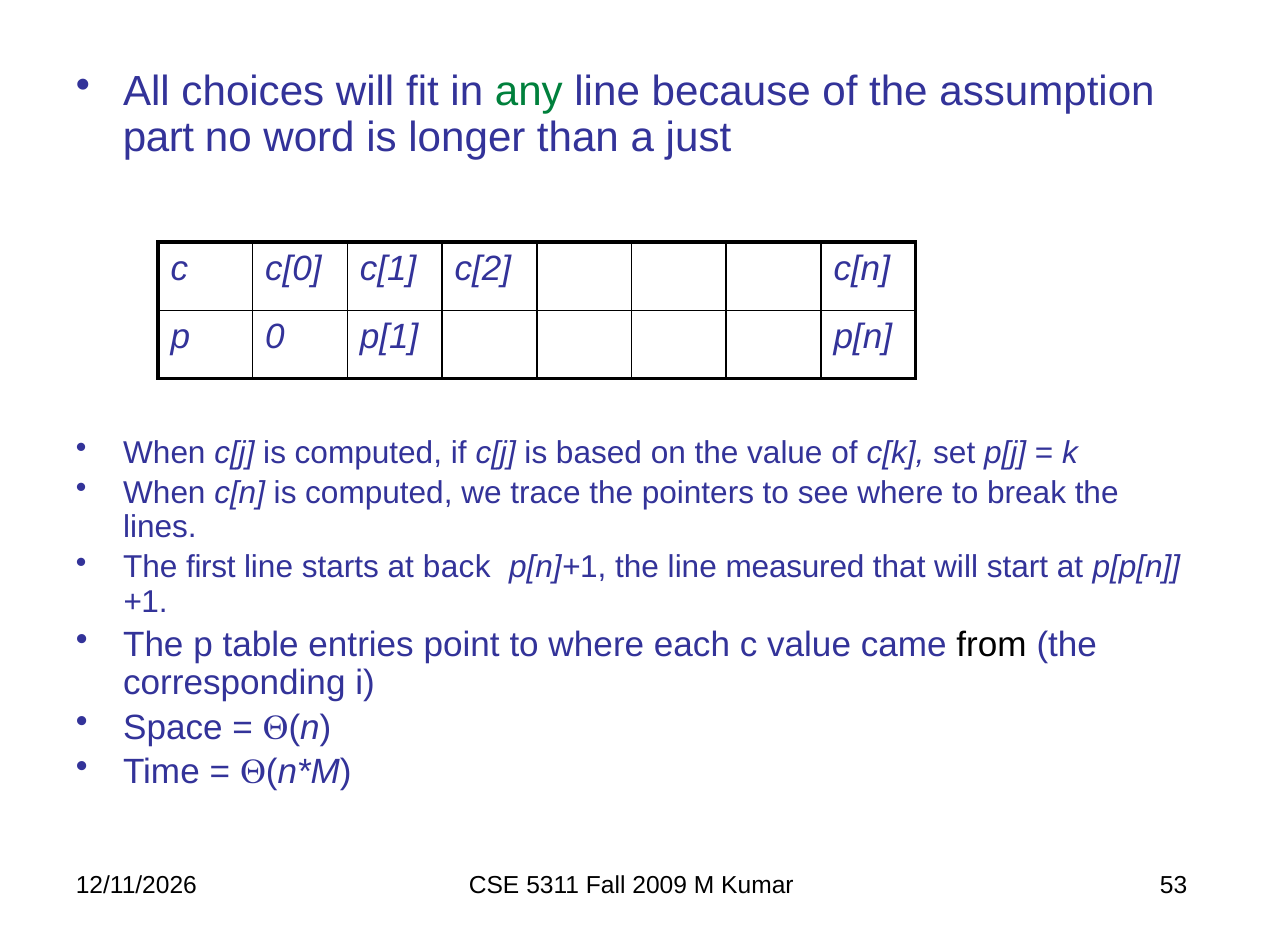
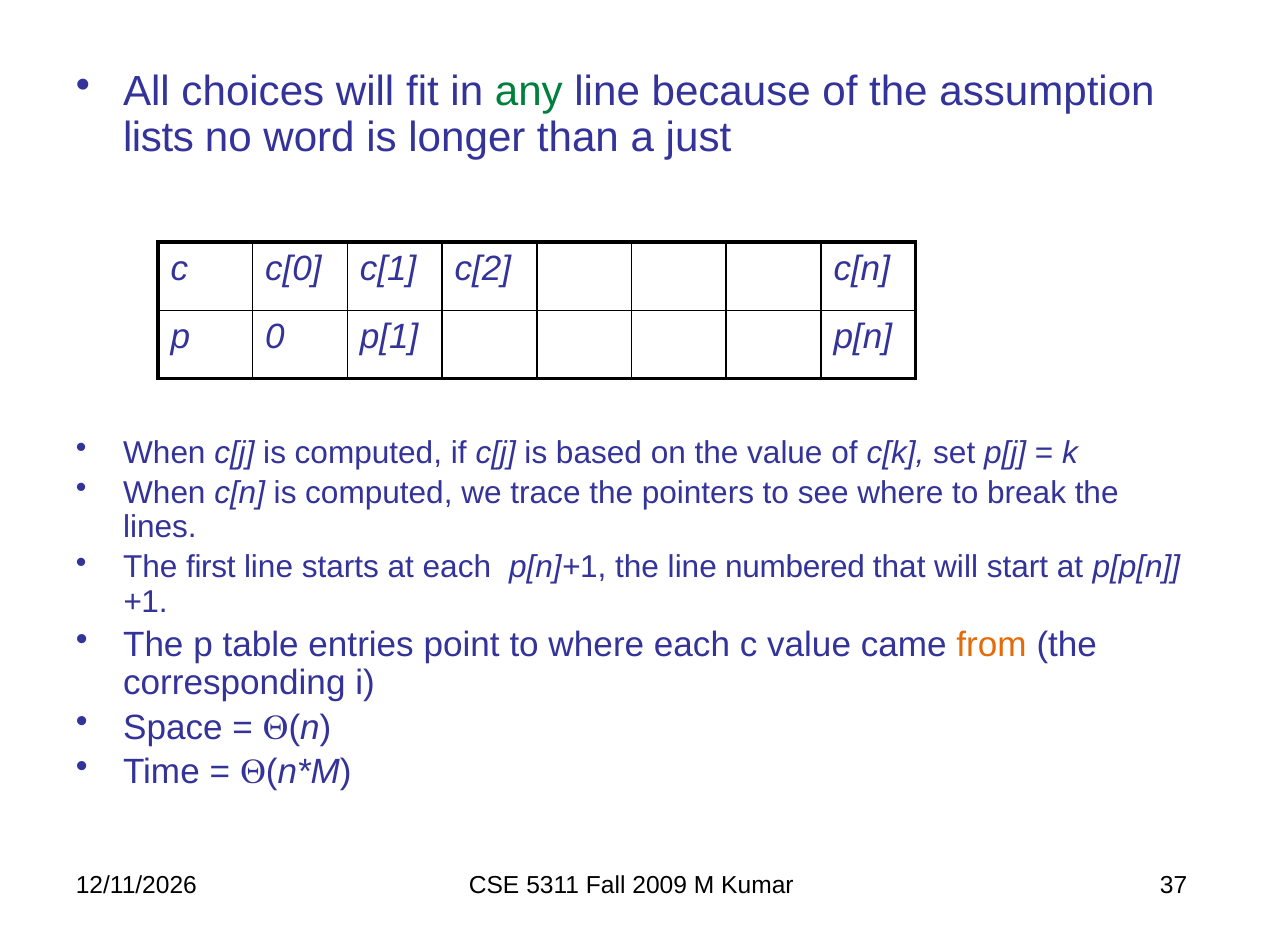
part: part -> lists
at back: back -> each
measured: measured -> numbered
from colour: black -> orange
53: 53 -> 37
